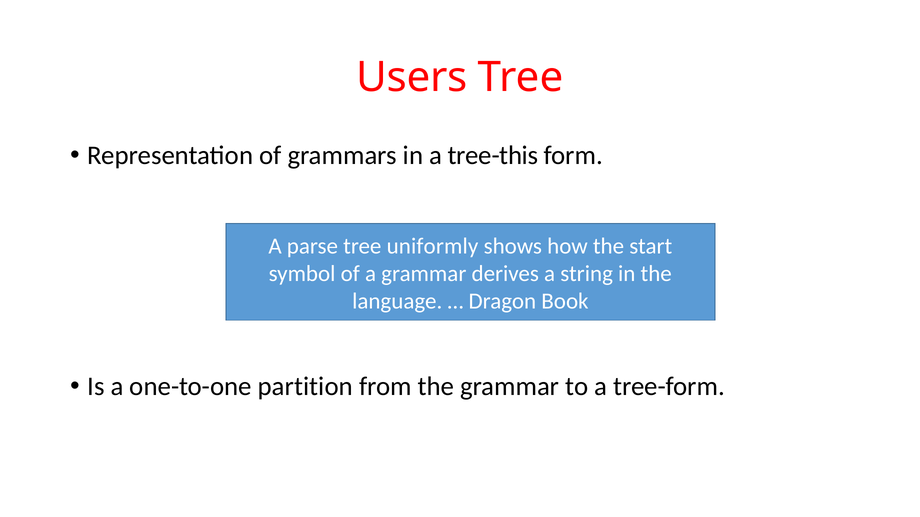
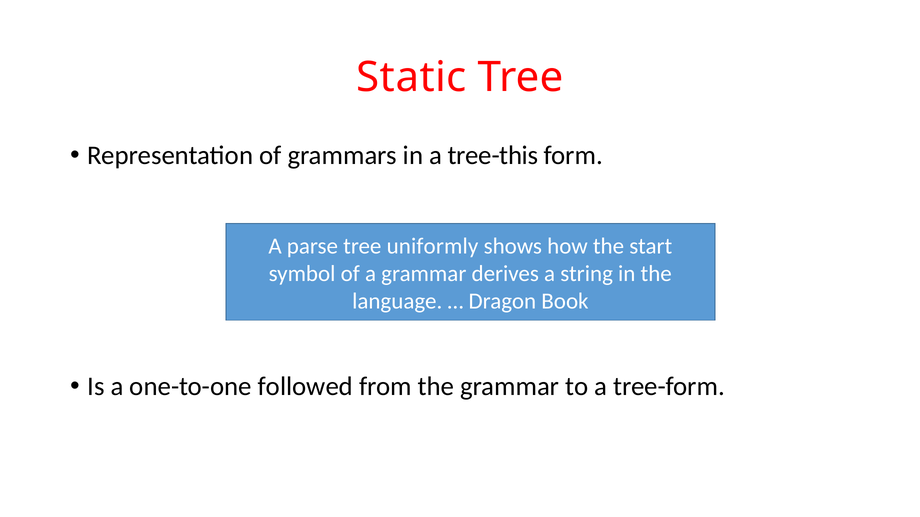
Users: Users -> Static
partition: partition -> followed
